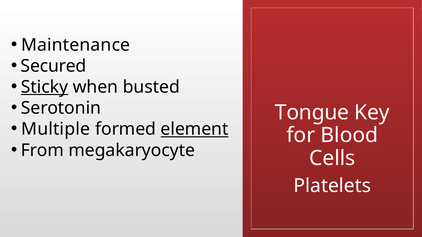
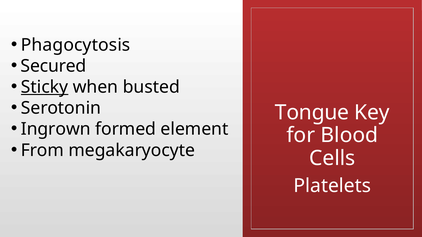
Maintenance: Maintenance -> Phagocytosis
Multiple: Multiple -> Ingrown
element underline: present -> none
